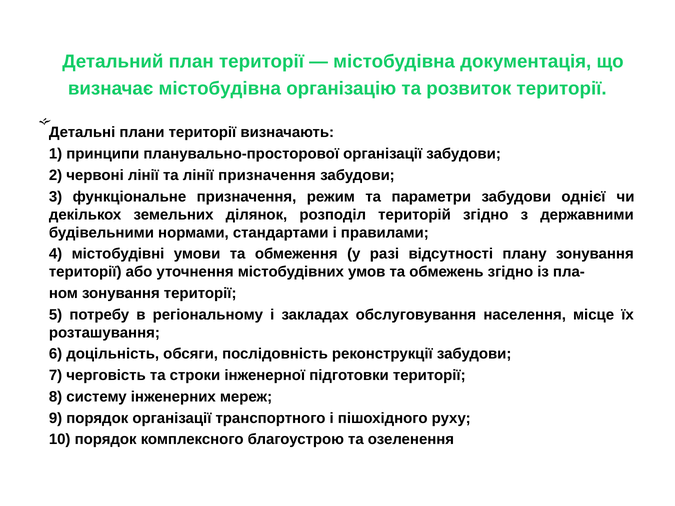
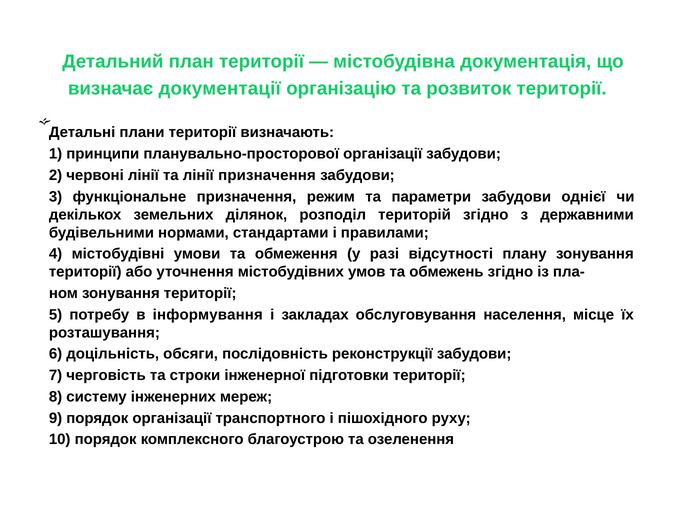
визначає містобудівна: містобудівна -> документації
регіональному: регіональному -> інформування
